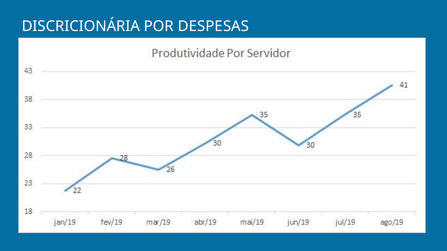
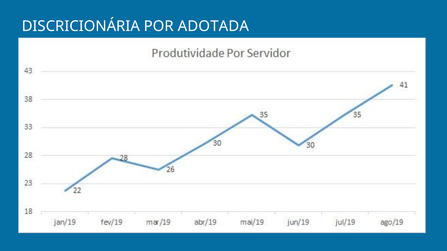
DESPESAS: DESPESAS -> ADOTADA
